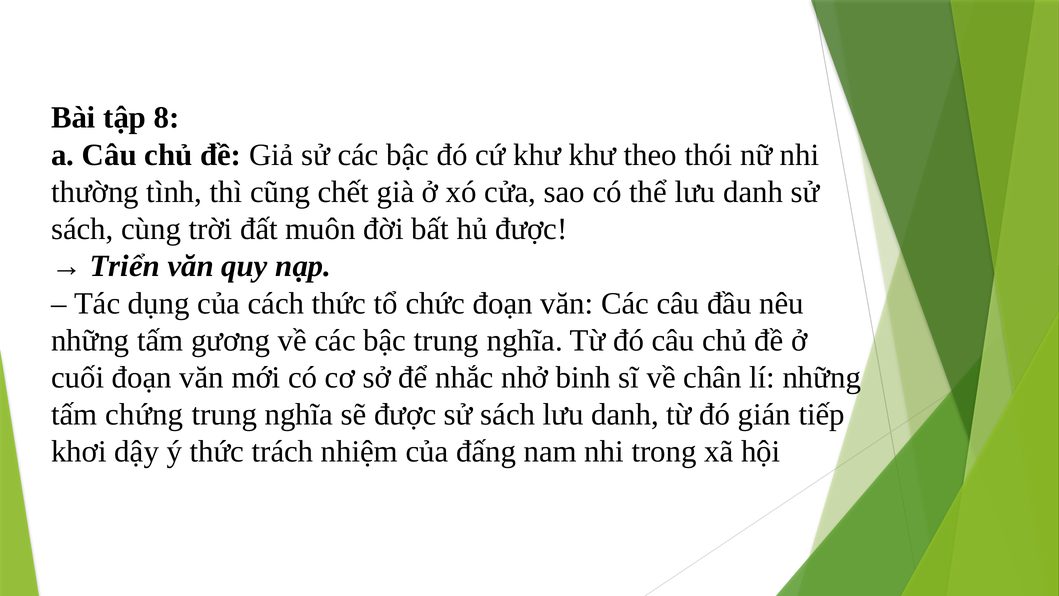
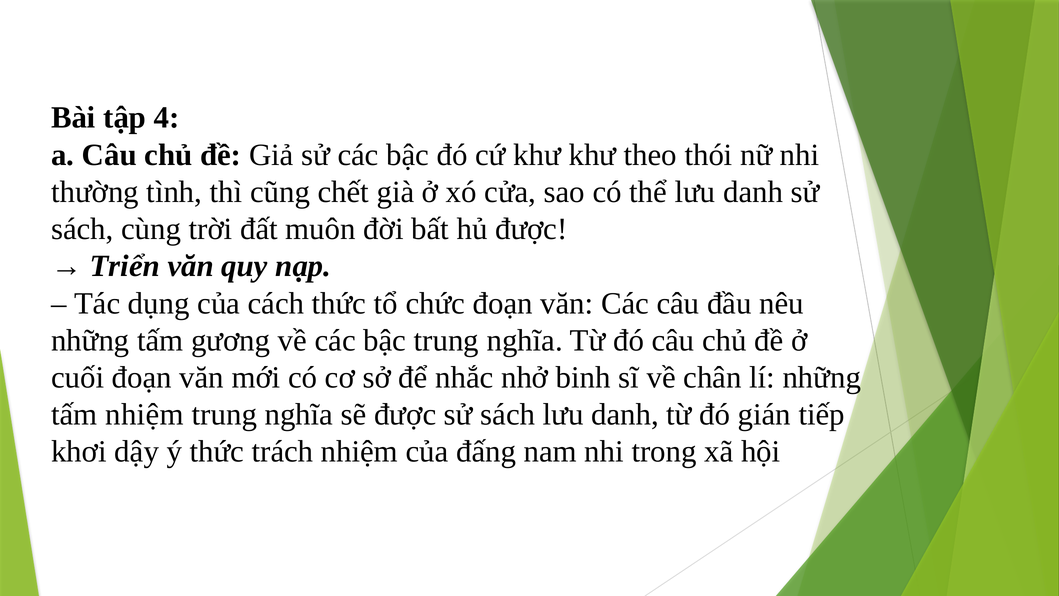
8: 8 -> 4
tấm chứng: chứng -> nhiệm
